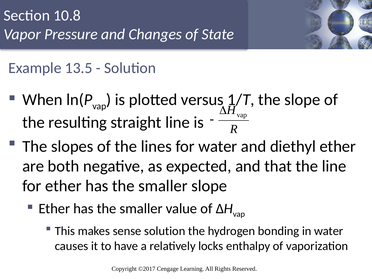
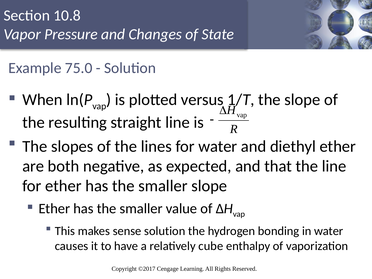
13.5: 13.5 -> 75.0
locks: locks -> cube
